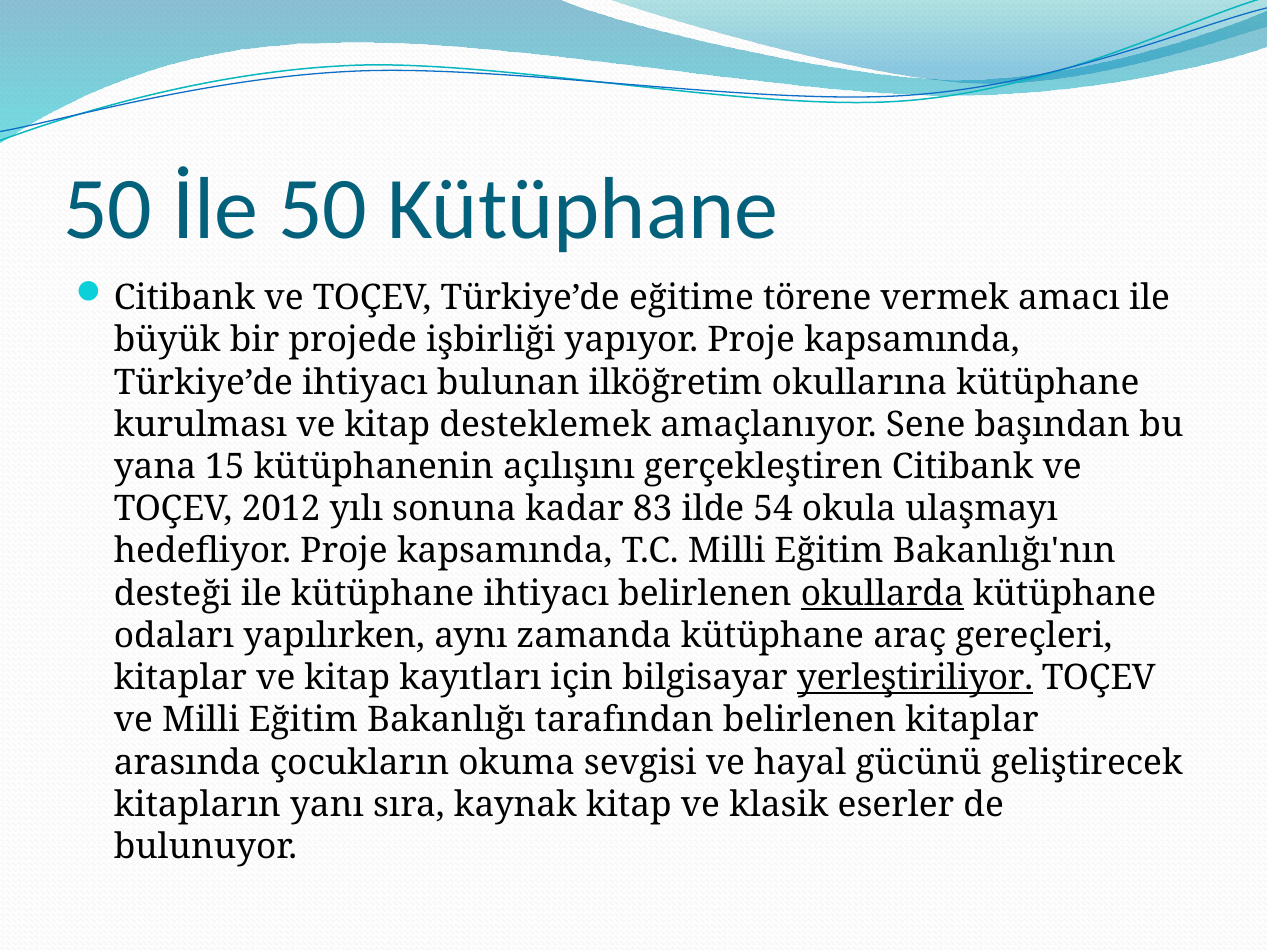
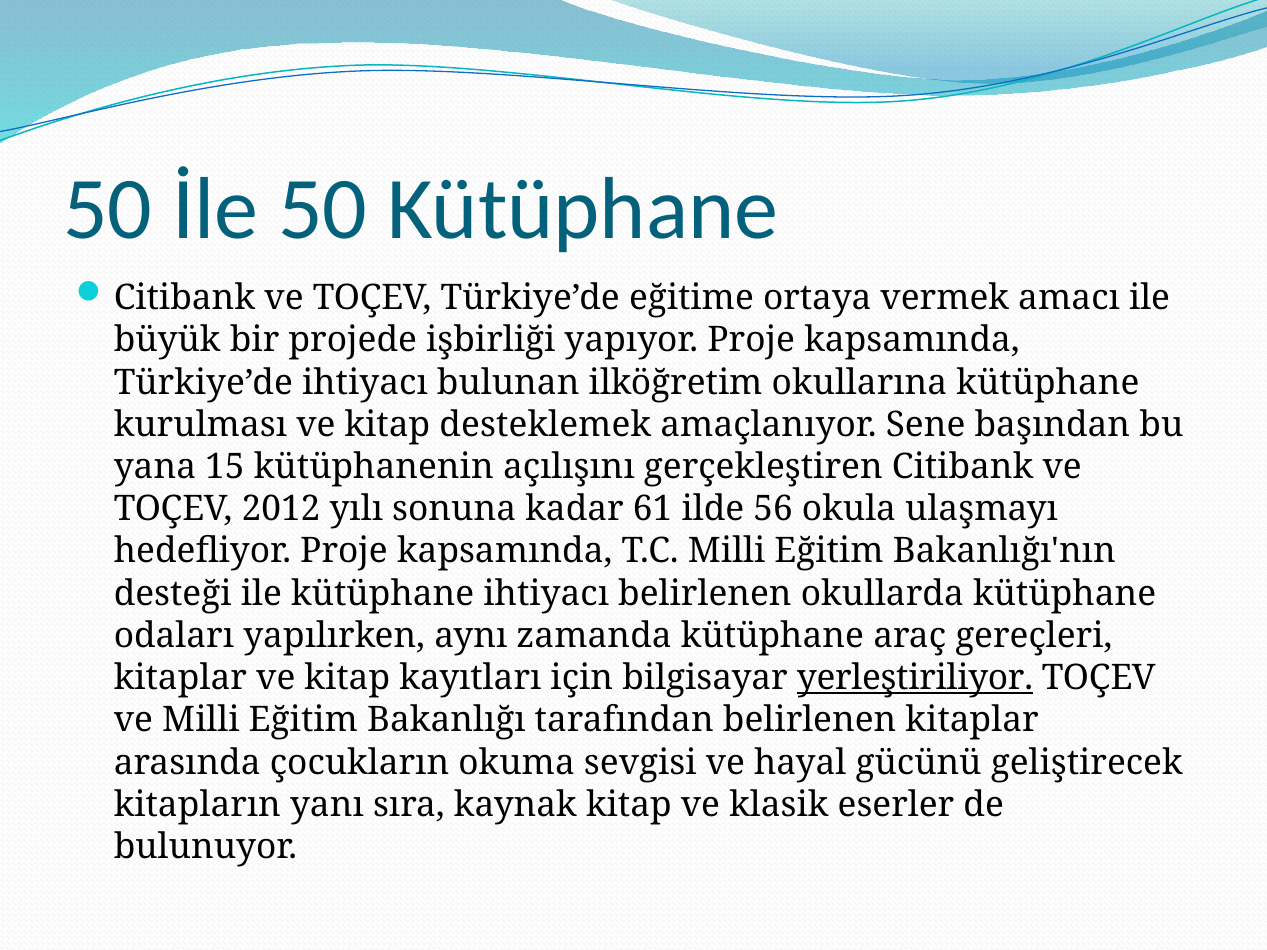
törene: törene -> ortaya
83: 83 -> 61
54: 54 -> 56
okullarda underline: present -> none
